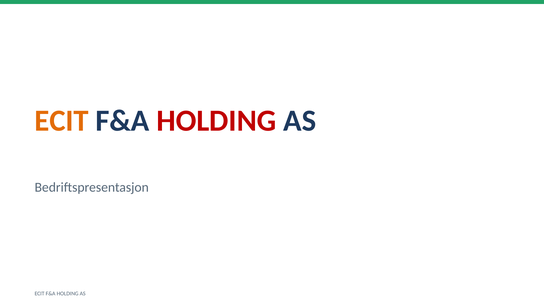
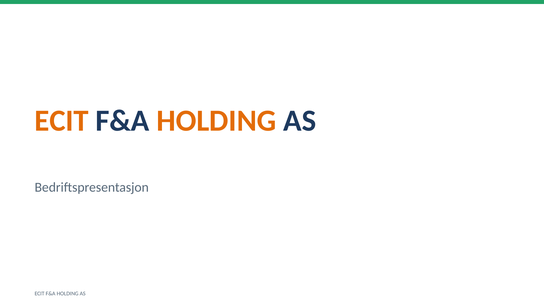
HOLDING at (216, 121) colour: red -> orange
